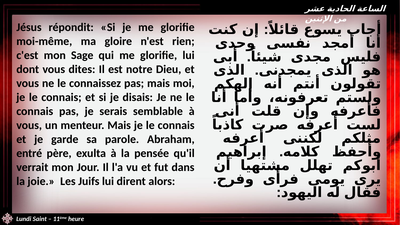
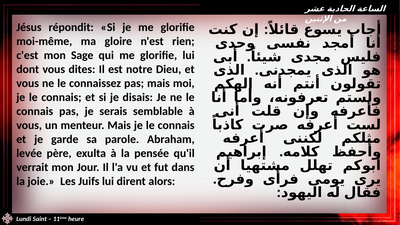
entré: entré -> levée
